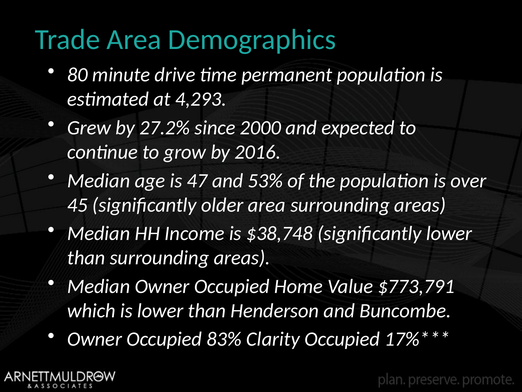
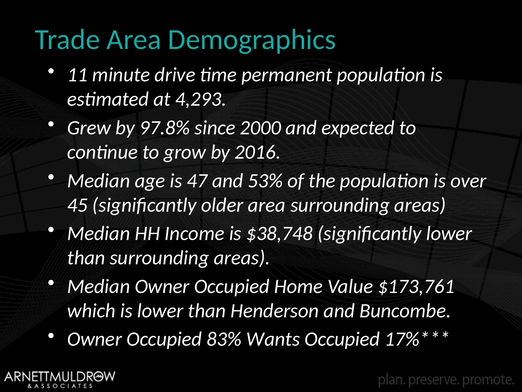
80: 80 -> 11
27.2%: 27.2% -> 97.8%
$773,791: $773,791 -> $173,761
Clarity: Clarity -> Wants
